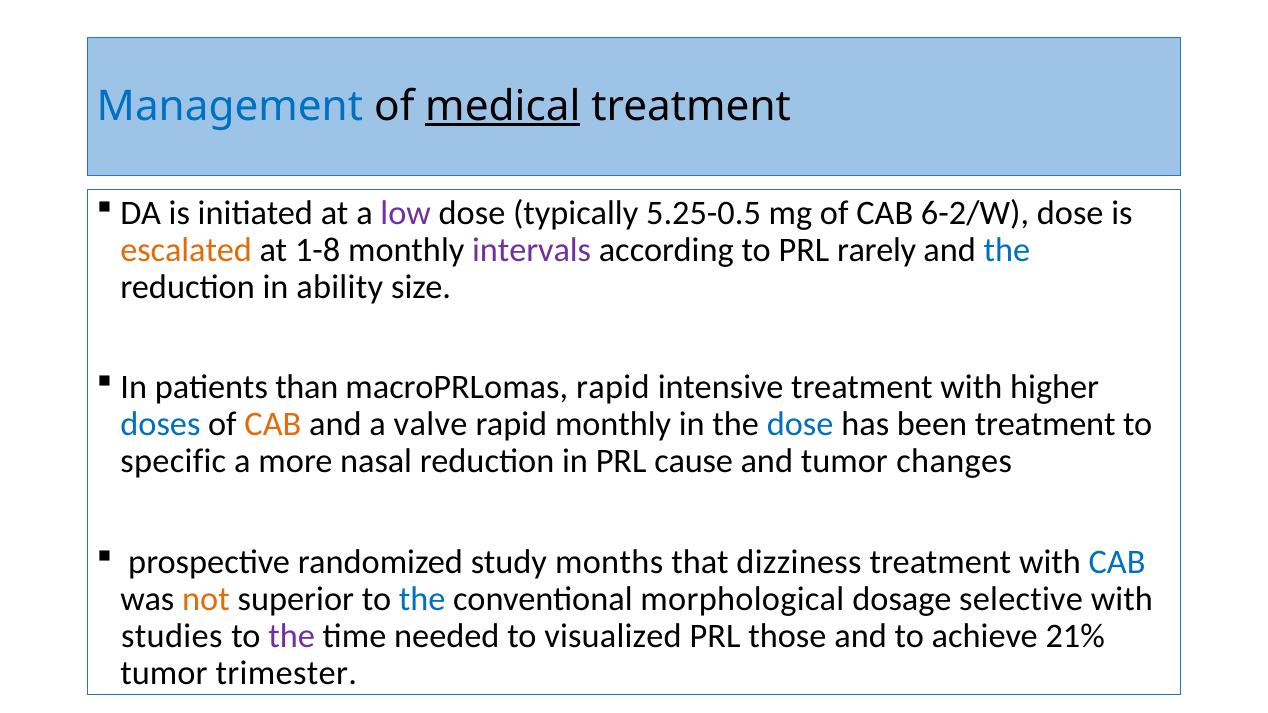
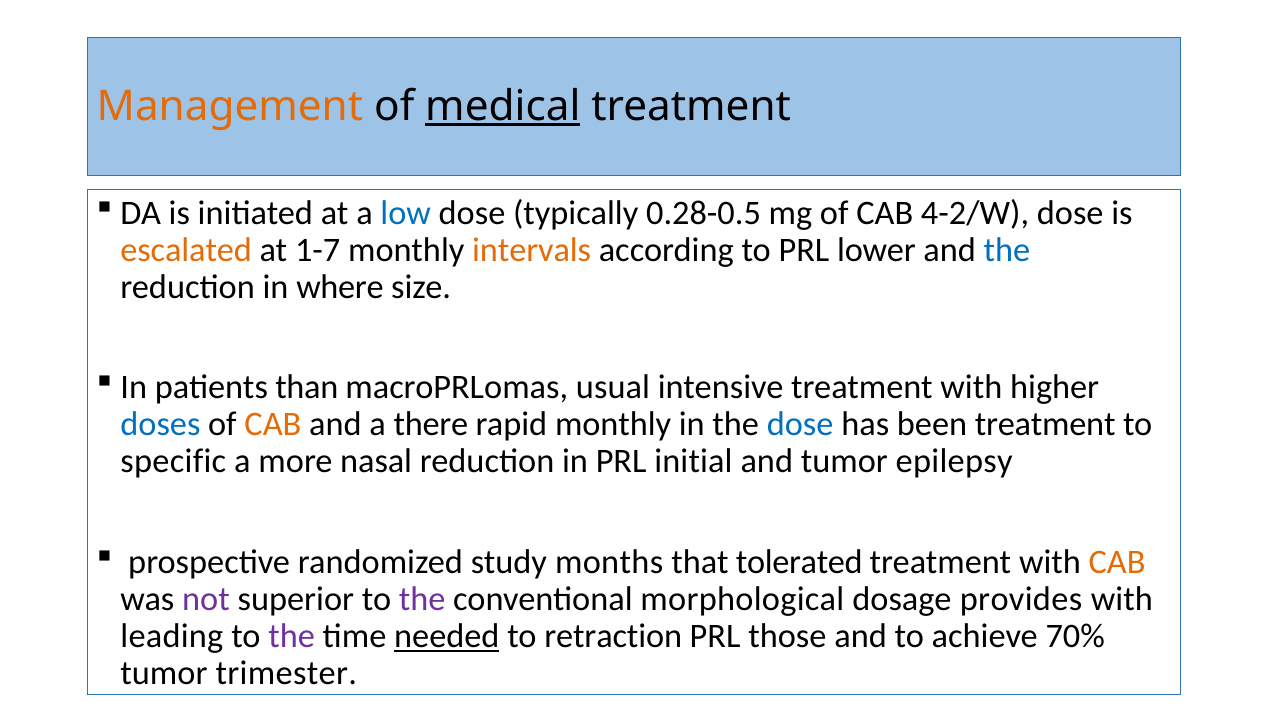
Management colour: blue -> orange
low colour: purple -> blue
5.25-0.5: 5.25-0.5 -> 0.28-0.5
6-2/W: 6-2/W -> 4-2/W
1-8: 1-8 -> 1-7
intervals colour: purple -> orange
rarely: rarely -> lower
ability: ability -> where
macroPRLomas rapid: rapid -> usual
valve: valve -> there
cause: cause -> initial
changes: changes -> epilepsy
dizziness: dizziness -> tolerated
CAB at (1117, 562) colour: blue -> orange
not colour: orange -> purple
the at (422, 599) colour: blue -> purple
selective: selective -> provides
studies: studies -> leading
needed underline: none -> present
visualized: visualized -> retraction
21%: 21% -> 70%
